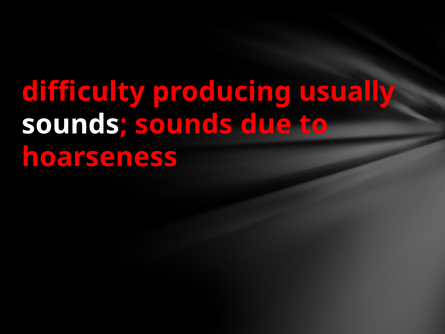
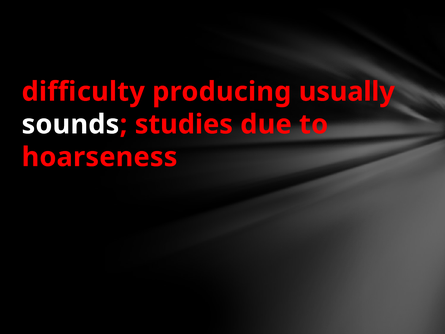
sounds sounds: sounds -> studies
